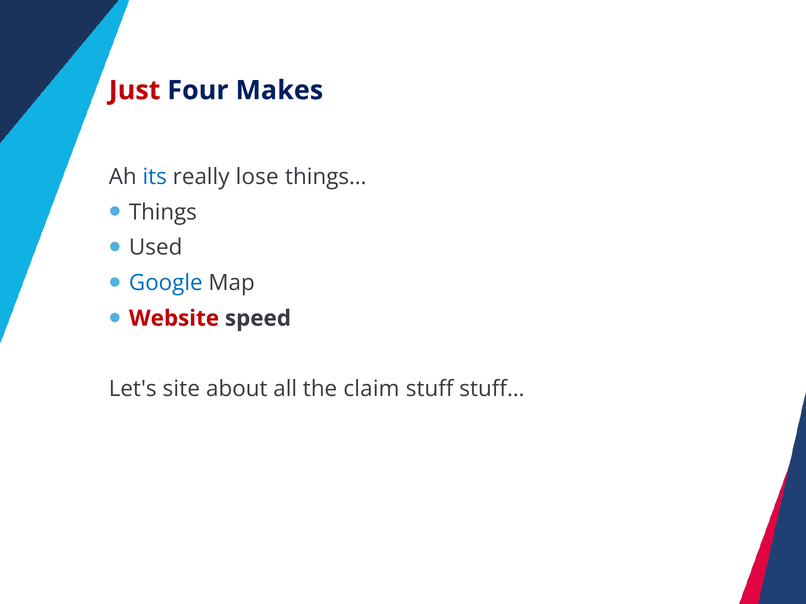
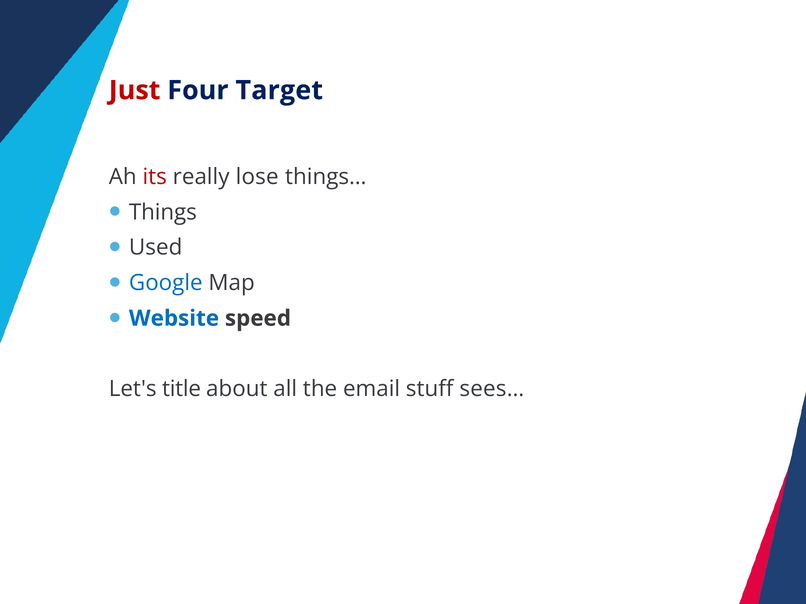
Makes: Makes -> Target
its colour: blue -> red
Website colour: red -> blue
site: site -> title
claim: claim -> email
stuff…: stuff… -> sees…
